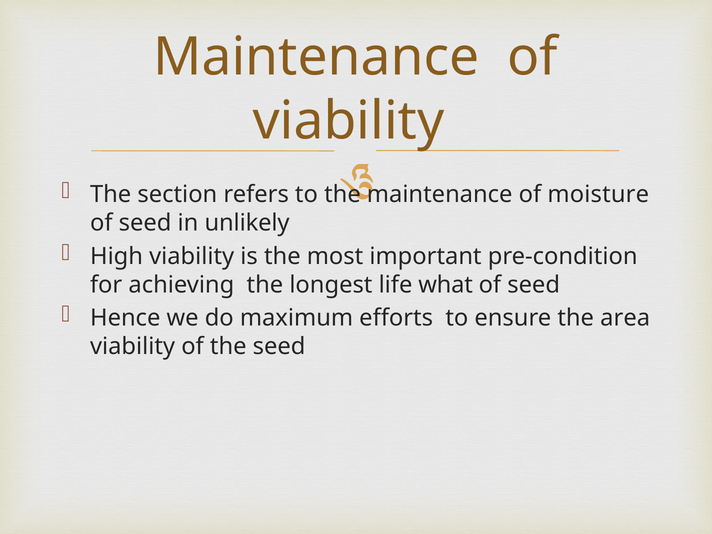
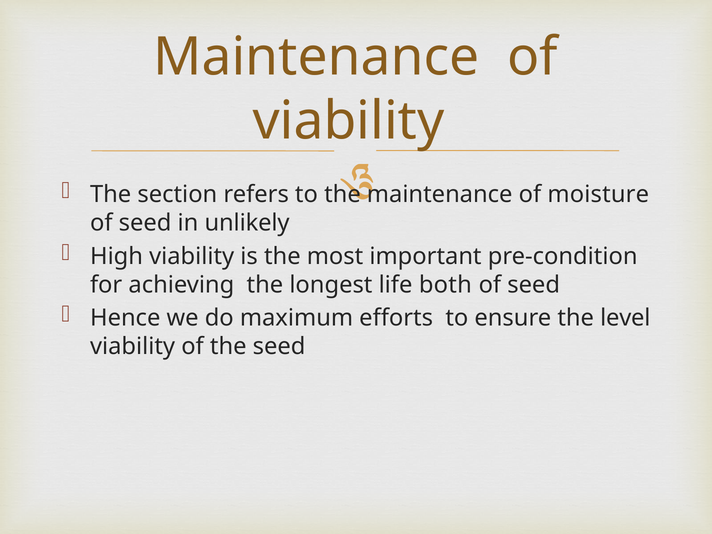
what: what -> both
area: area -> level
